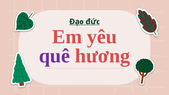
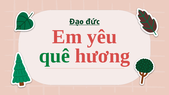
quê colour: purple -> green
